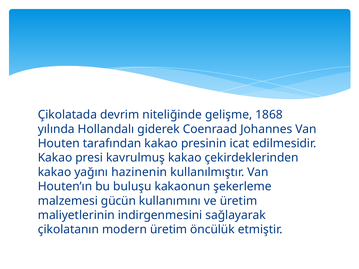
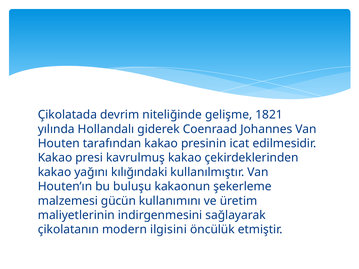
1868: 1868 -> 1821
hazinenin: hazinenin -> kılığındaki
modern üretim: üretim -> ilgisini
